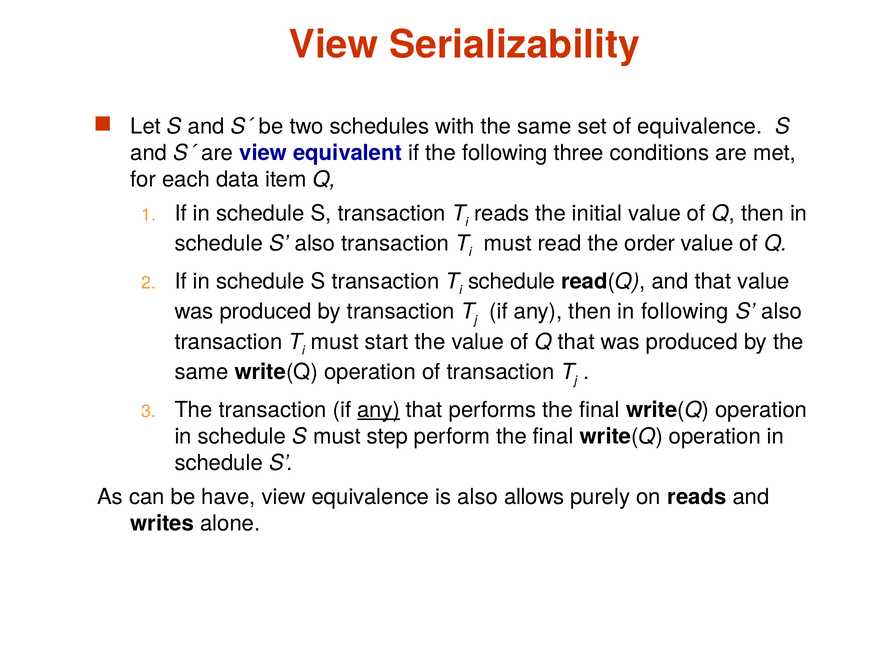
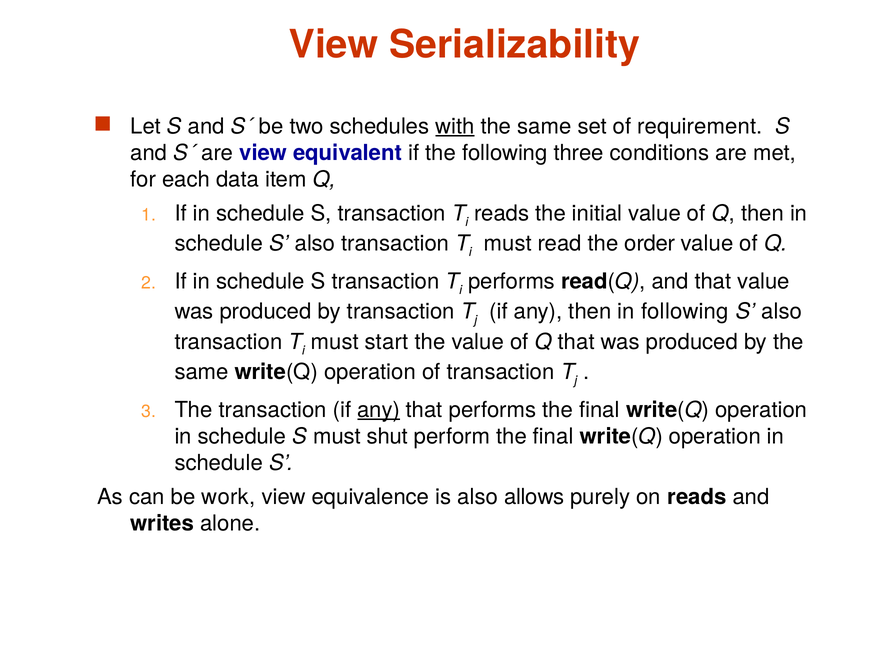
with underline: none -> present
of equivalence: equivalence -> requirement
schedule at (512, 282): schedule -> performs
step: step -> shut
have: have -> work
